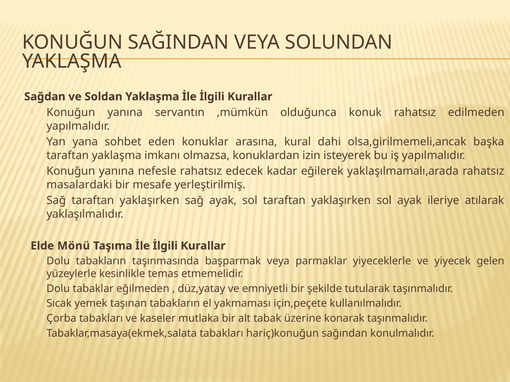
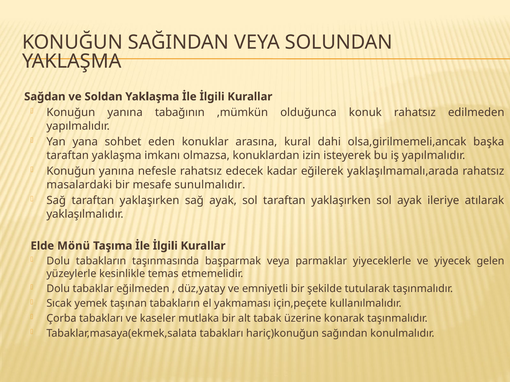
servantın: servantın -> tabağının
yerleştirilmiş: yerleştirilmiş -> sunulmalıdır
